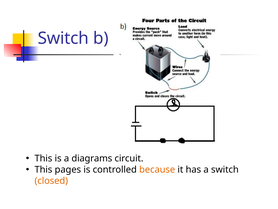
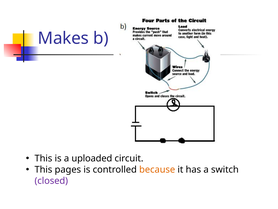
Switch at (63, 38): Switch -> Makes
diagrams: diagrams -> uploaded
closed colour: orange -> purple
